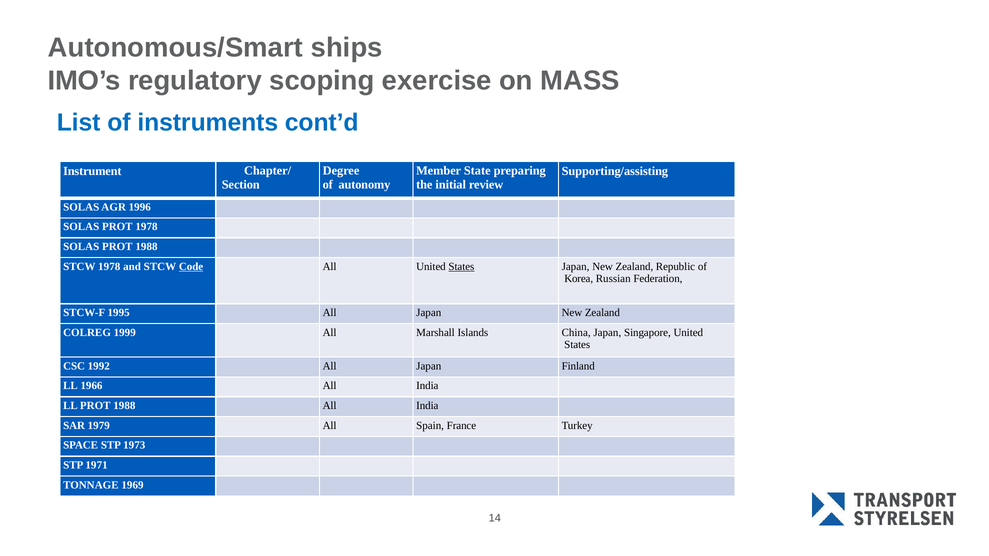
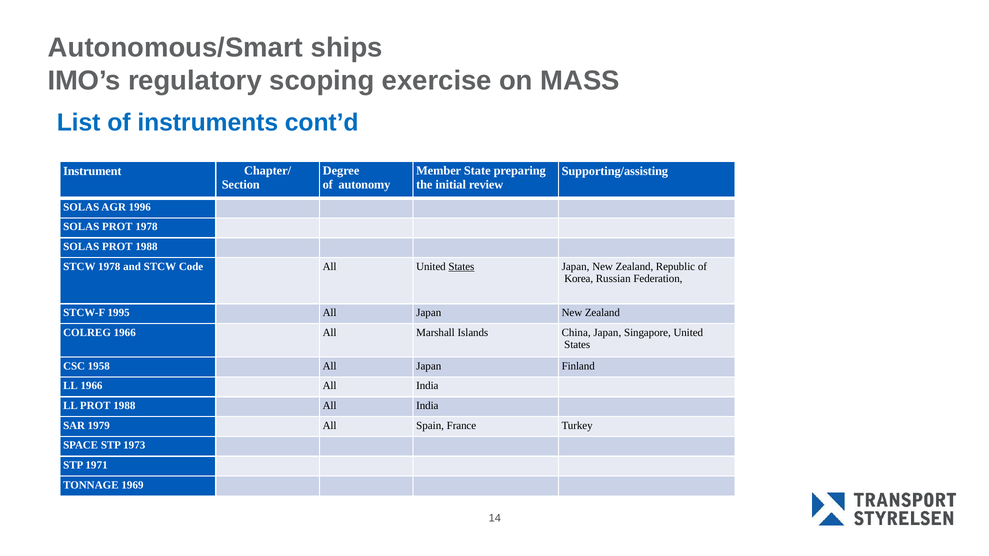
Code underline: present -> none
COLREG 1999: 1999 -> 1966
1992: 1992 -> 1958
